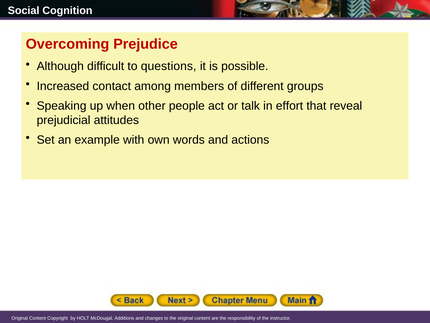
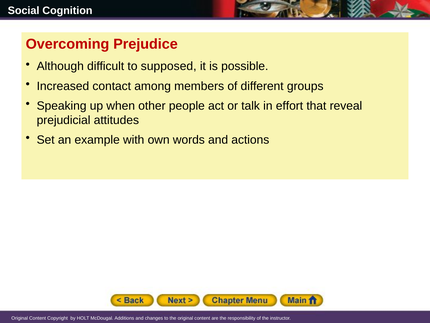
questions: questions -> supposed
